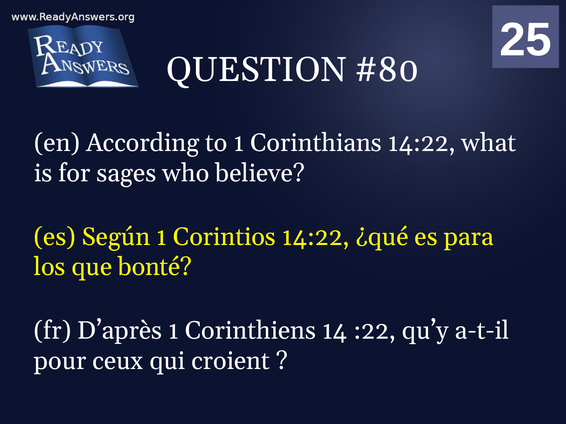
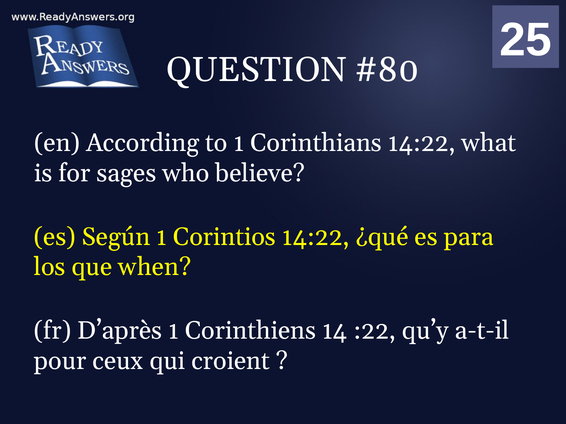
bonté: bonté -> when
